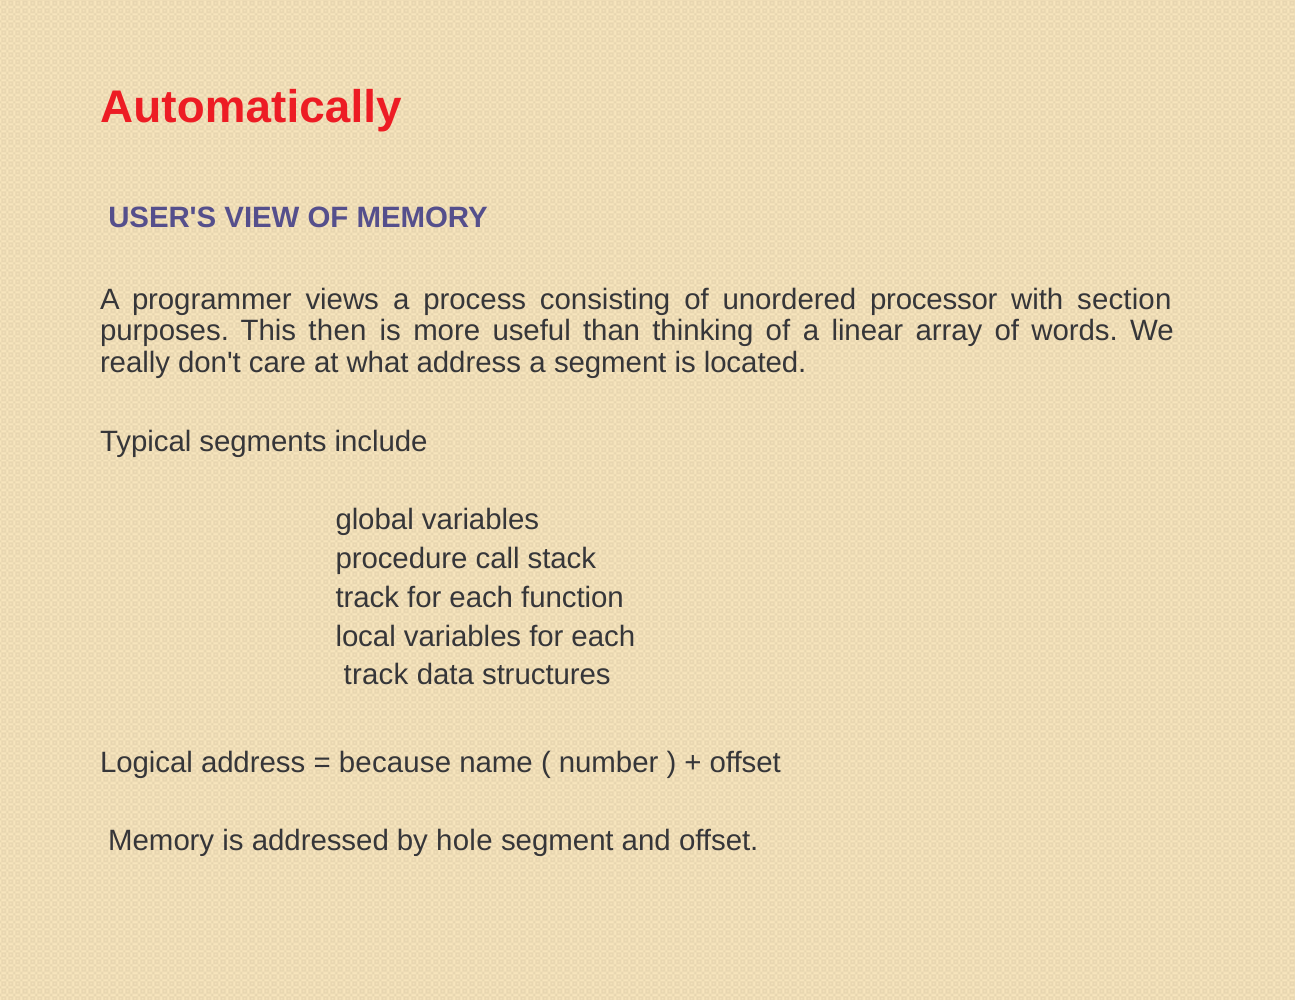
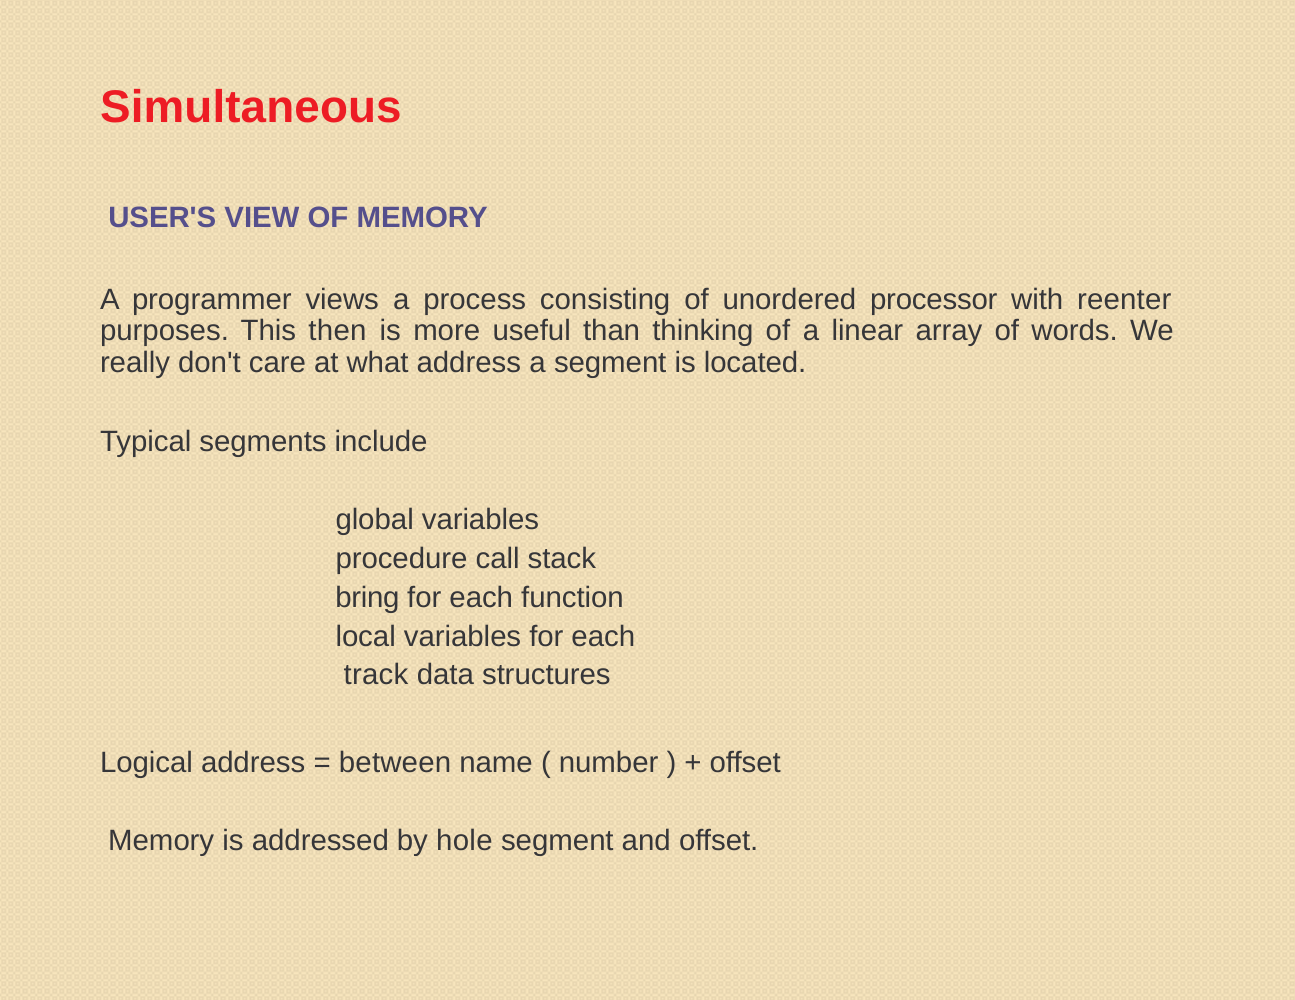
Automatically: Automatically -> Simultaneous
section: section -> reenter
track at (367, 598): track -> bring
because: because -> between
